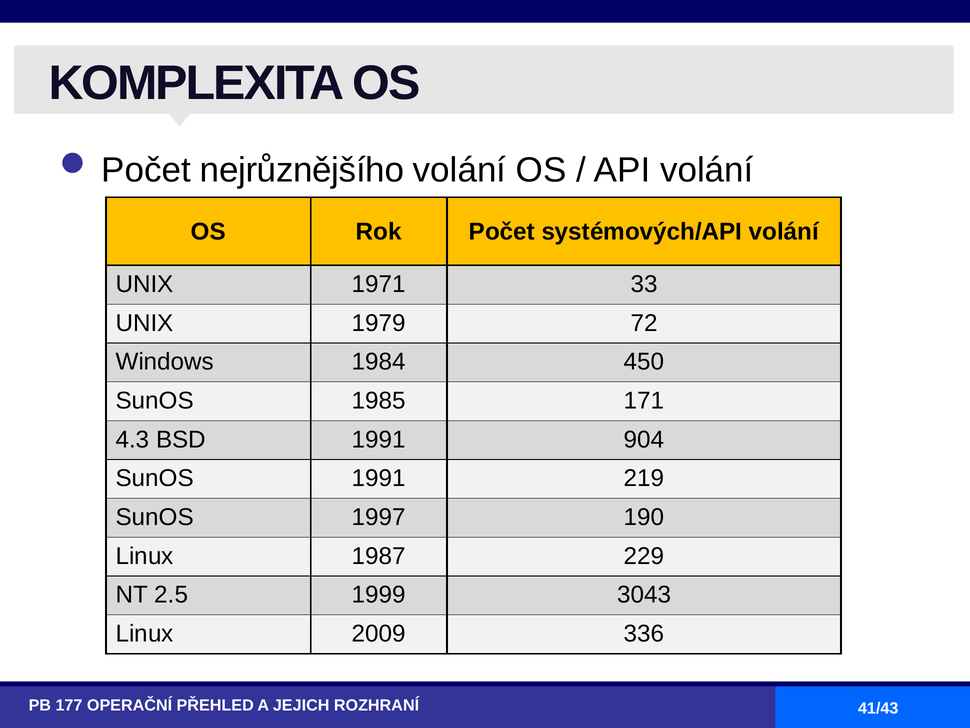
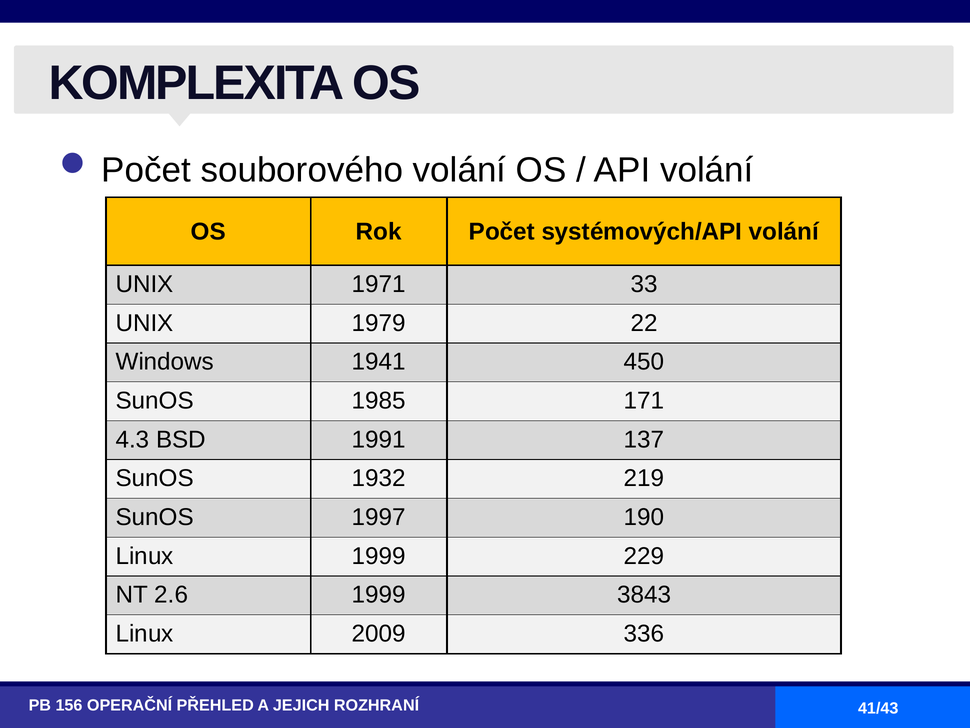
nejrůznějšího: nejrůznějšího -> souborového
72: 72 -> 22
1984: 1984 -> 1941
904: 904 -> 137
SunOS 1991: 1991 -> 1932
Linux 1987: 1987 -> 1999
2.5: 2.5 -> 2.6
3043: 3043 -> 3843
177: 177 -> 156
